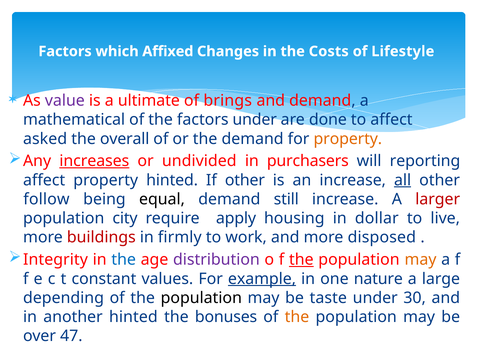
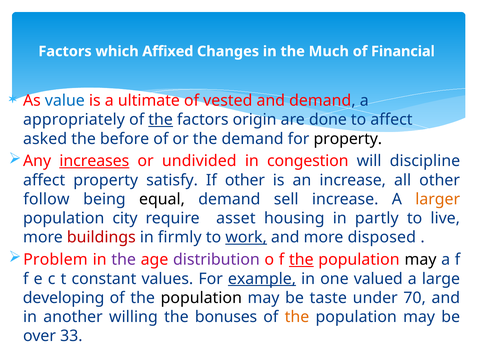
Costs: Costs -> Much
Lifestyle: Lifestyle -> Financial
value colour: purple -> blue
brings: brings -> vested
mathematical: mathematical -> appropriately
the at (161, 120) underline: none -> present
factors under: under -> origin
overall: overall -> before
property at (348, 139) colour: orange -> black
purchasers: purchasers -> congestion
reporting: reporting -> discipline
property hinted: hinted -> satisfy
all underline: present -> none
still: still -> sell
larger colour: red -> orange
apply: apply -> asset
dollar: dollar -> partly
work underline: none -> present
Integrity: Integrity -> Problem
the at (124, 259) colour: blue -> purple
may at (421, 259) colour: orange -> black
nature: nature -> valued
depending: depending -> developing
30: 30 -> 70
another hinted: hinted -> willing
47: 47 -> 33
